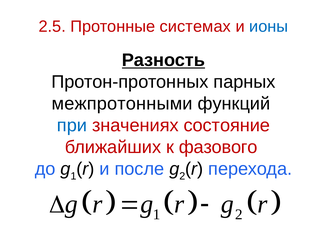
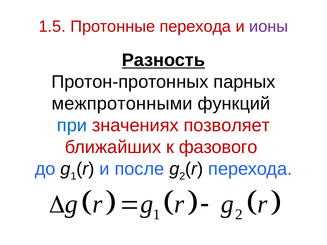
2.5: 2.5 -> 1.5
Протонные системах: системах -> перехода
ионы colour: blue -> purple
состояние: состояние -> позволяет
